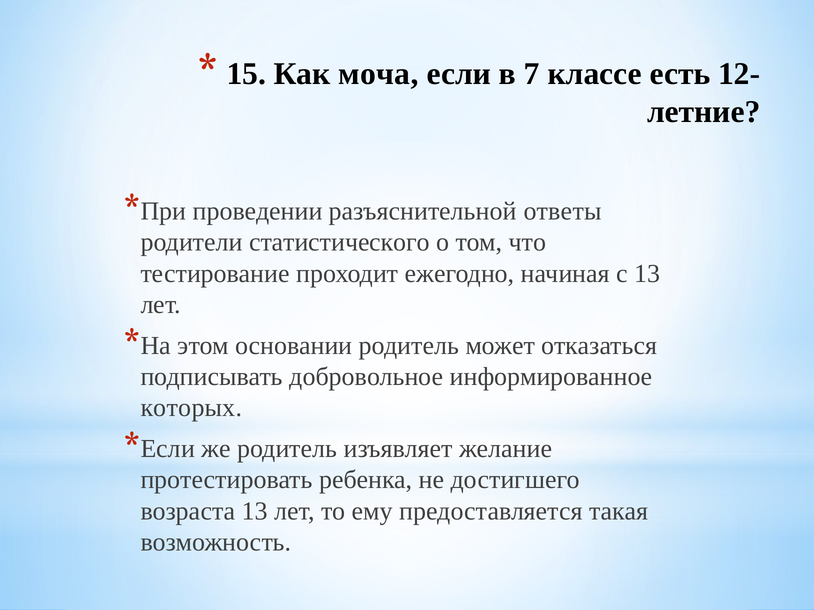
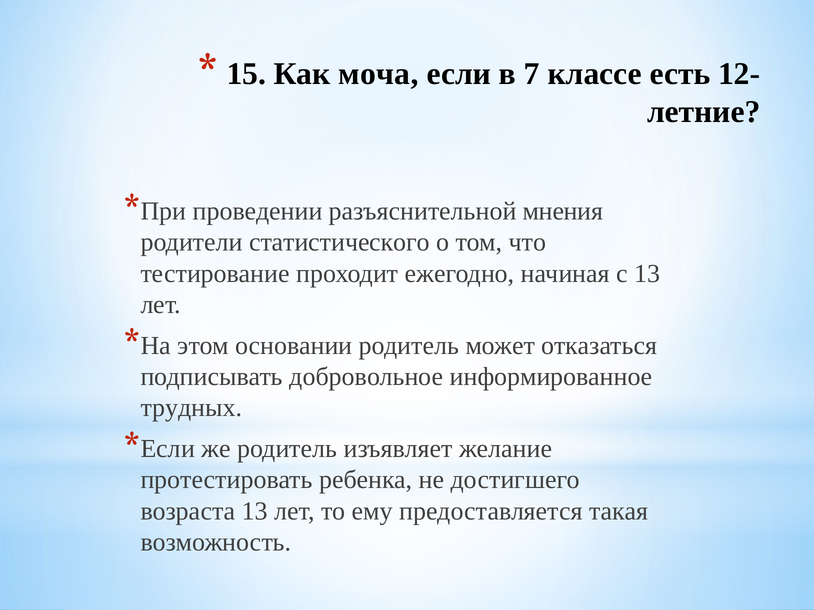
ответы: ответы -> мнения
которых: которых -> трудных
